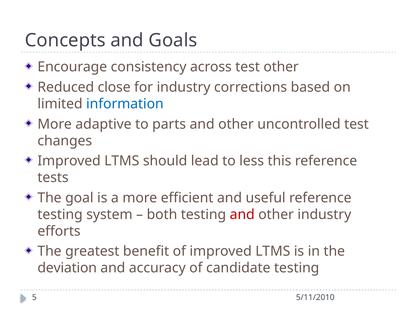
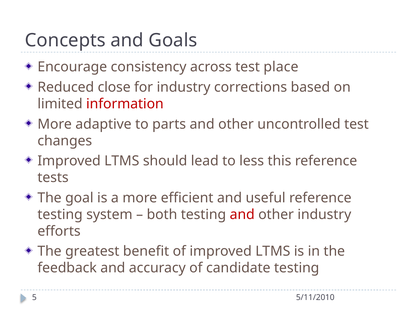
test other: other -> place
information colour: blue -> red
deviation: deviation -> feedback
